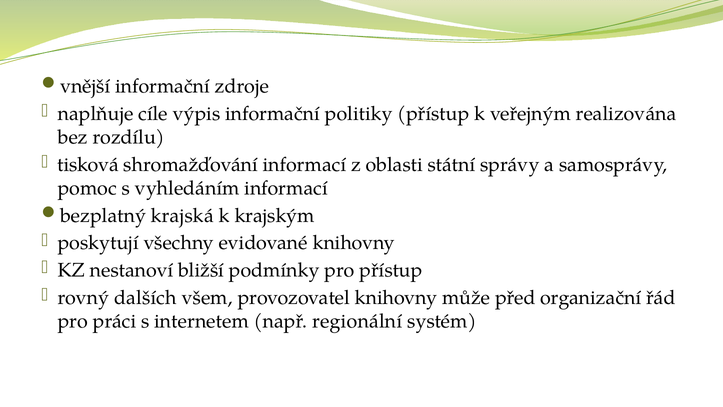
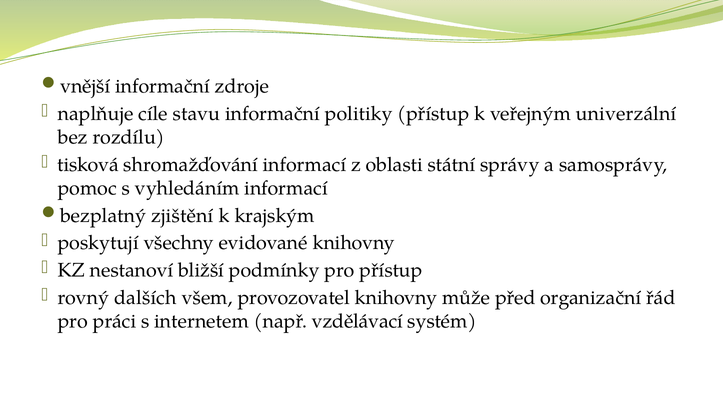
výpis: výpis -> stavu
realizována: realizována -> univerzální
krajská: krajská -> zjištění
regionální: regionální -> vzdělávací
